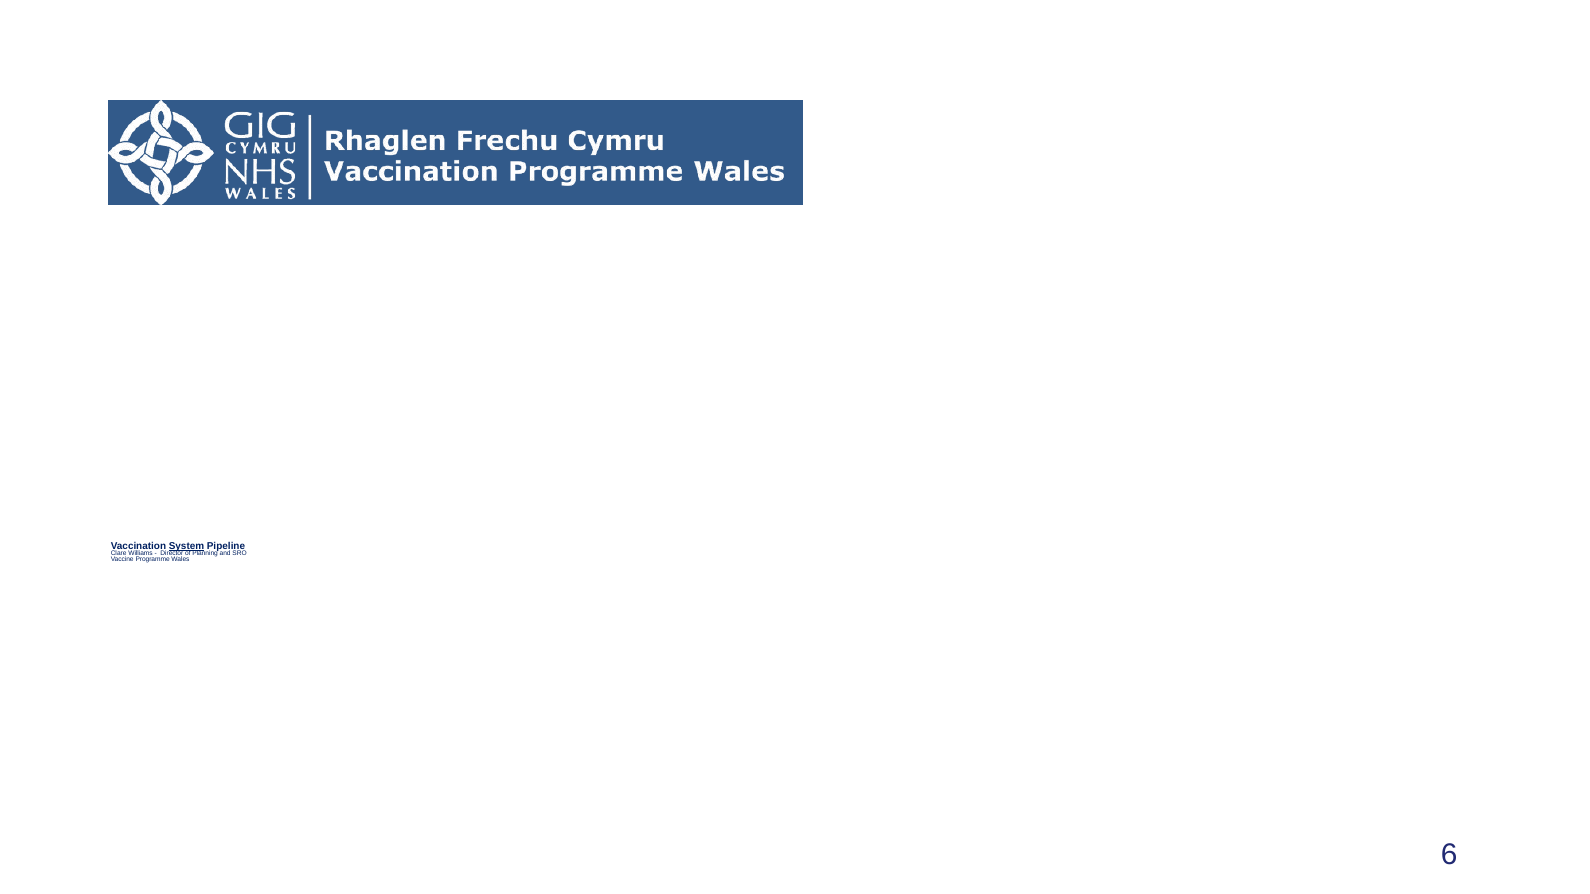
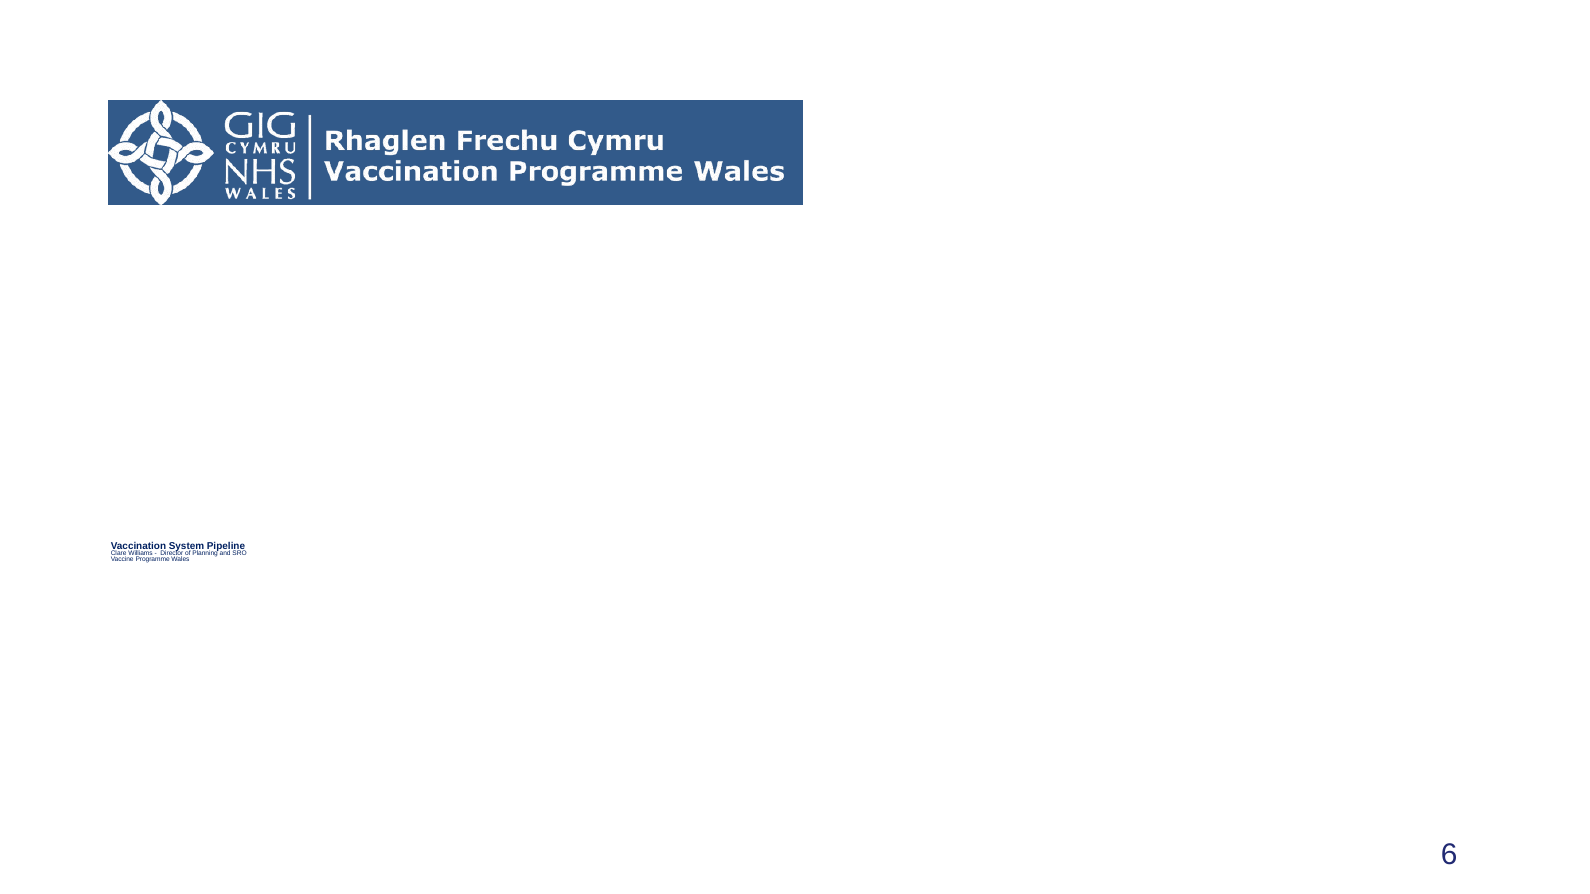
System underline: present -> none
